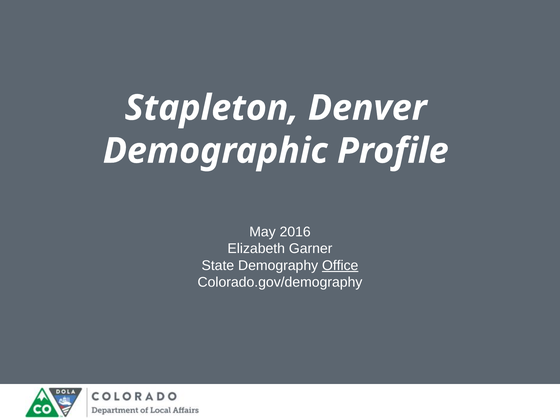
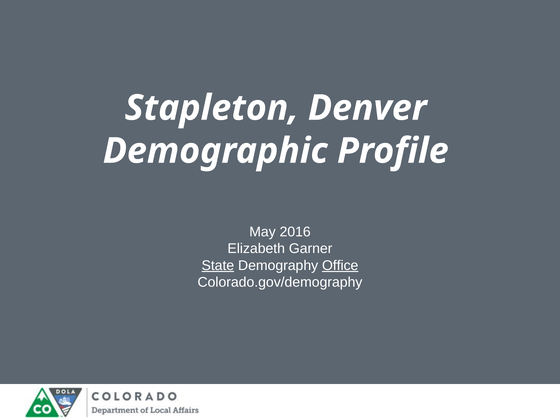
State underline: none -> present
